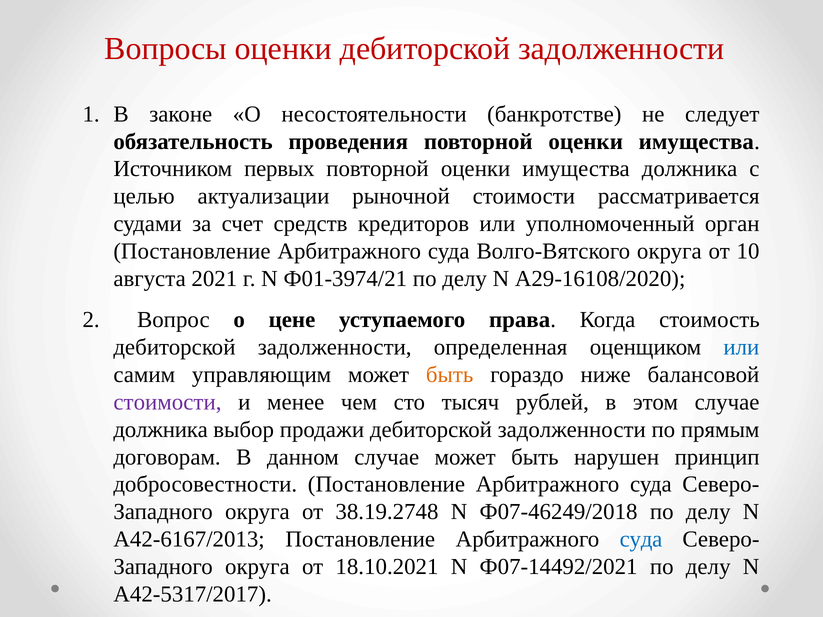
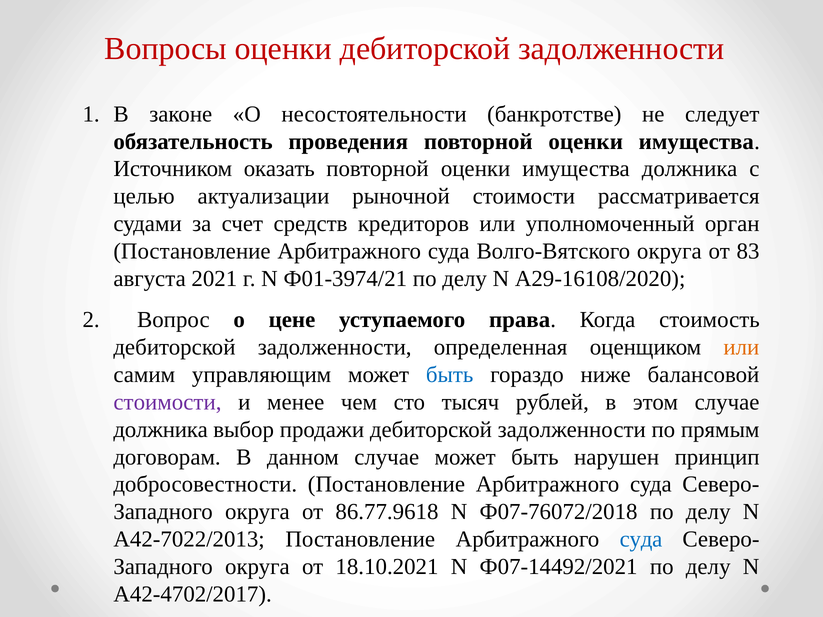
первых: первых -> оказать
10: 10 -> 83
или at (741, 347) colour: blue -> orange
быть at (450, 375) colour: orange -> blue
38.19.2748: 38.19.2748 -> 86.77.9618
Ф07-46249/2018: Ф07-46249/2018 -> Ф07-76072/2018
А42-6167/2013: А42-6167/2013 -> А42-7022/2013
А42-5317/2017: А42-5317/2017 -> А42-4702/2017
